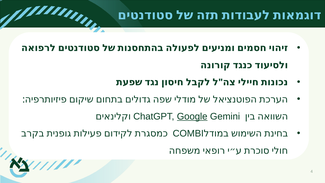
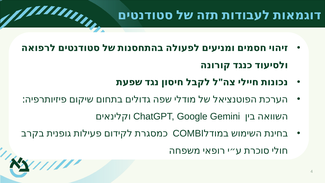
Google underline: present -> none
